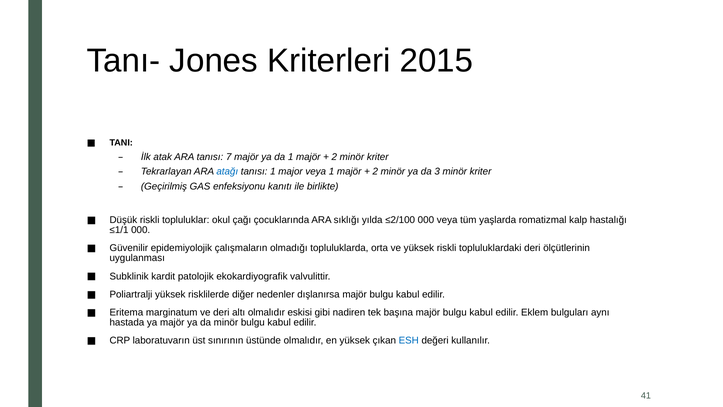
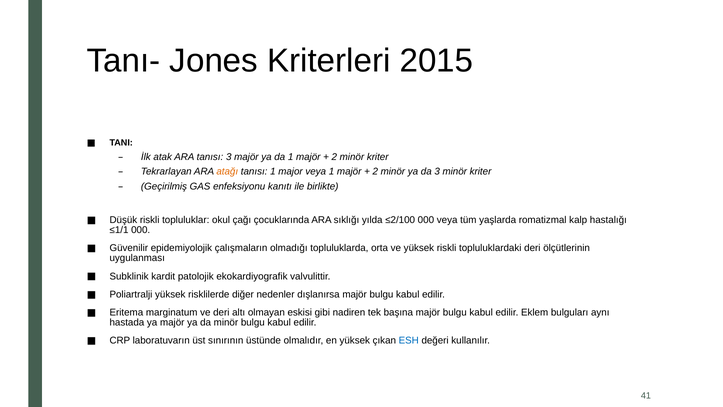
tanısı 7: 7 -> 3
atağı colour: blue -> orange
altı olmalıdır: olmalıdır -> olmayan
